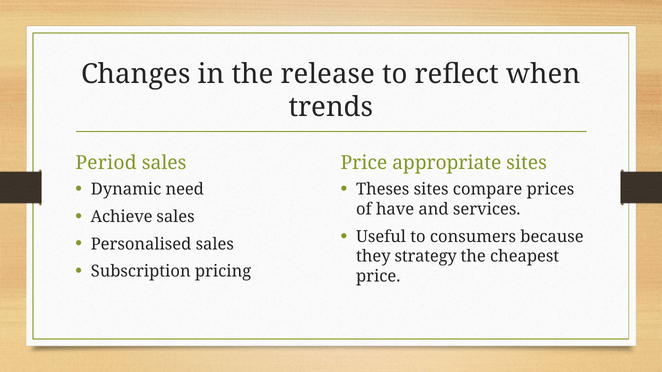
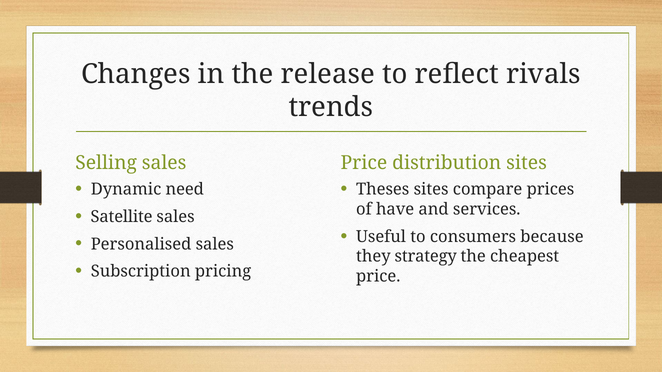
when: when -> rivals
Period: Period -> Selling
appropriate: appropriate -> distribution
Achieve: Achieve -> Satellite
